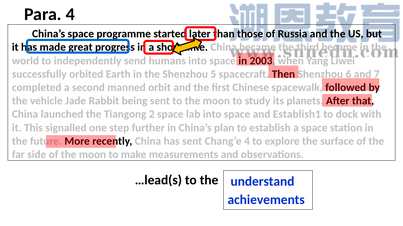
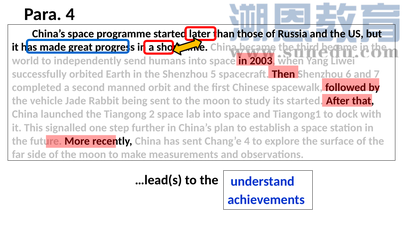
its planets: planets -> started
Establish1: Establish1 -> Tiangong1
